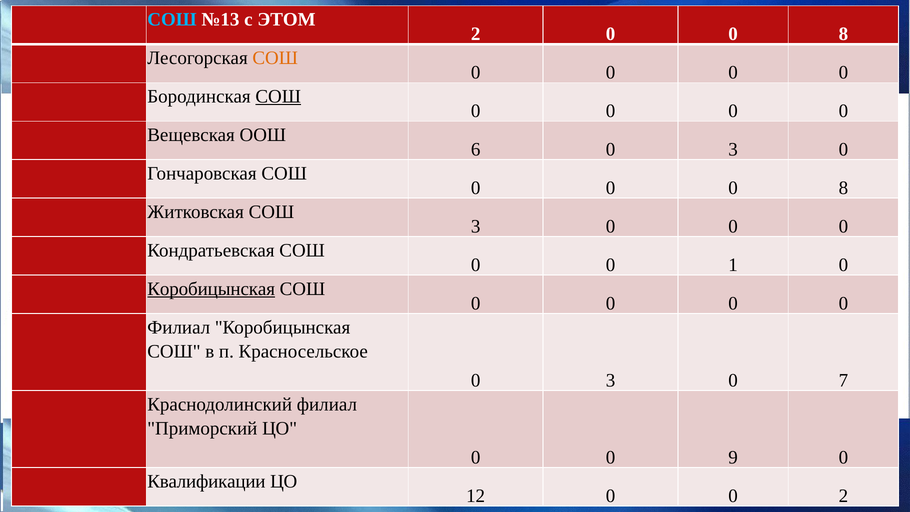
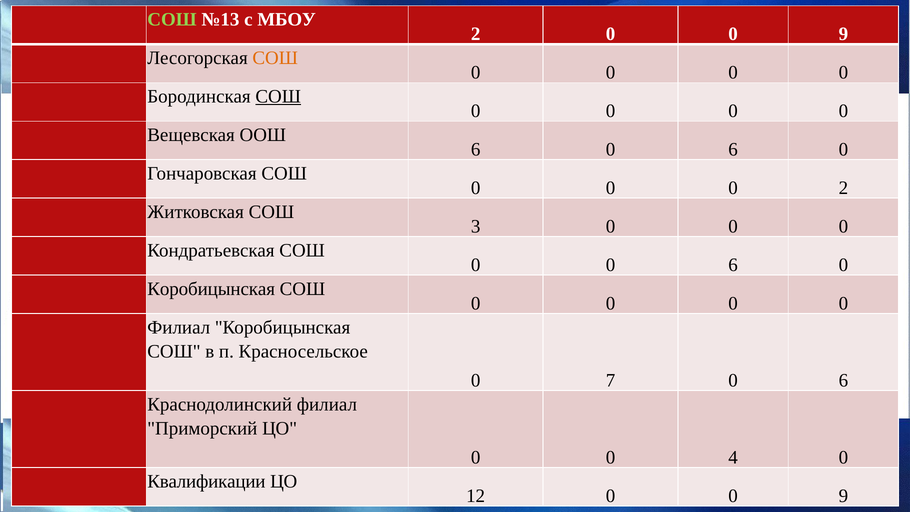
СОШ at (172, 20) colour: light blue -> light green
ЭТОМ: ЭТОМ -> МБОУ
2 0 0 8: 8 -> 9
6 0 3: 3 -> 6
0 0 0 8: 8 -> 2
0 0 1: 1 -> 6
Коробицынская at (211, 289) underline: present -> none
3 at (610, 380): 3 -> 7
7 at (843, 380): 7 -> 6
9: 9 -> 4
12 0 0 2: 2 -> 9
